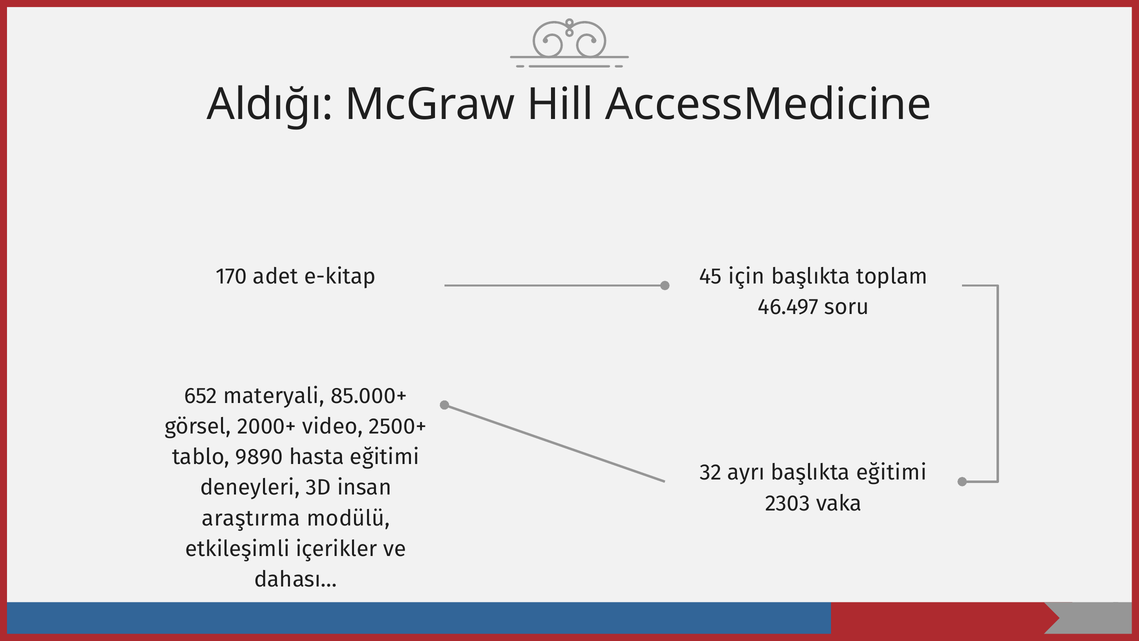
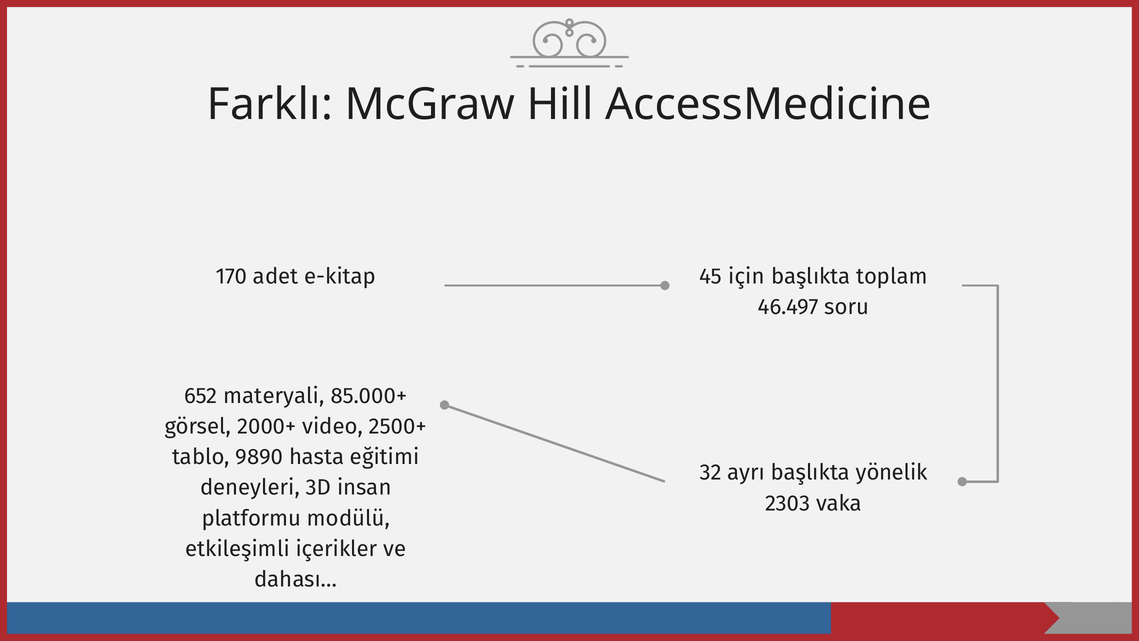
Aldığı: Aldığı -> Farklı
başlıkta eğitimi: eğitimi -> yönelik
araştırma: araştırma -> platformu
